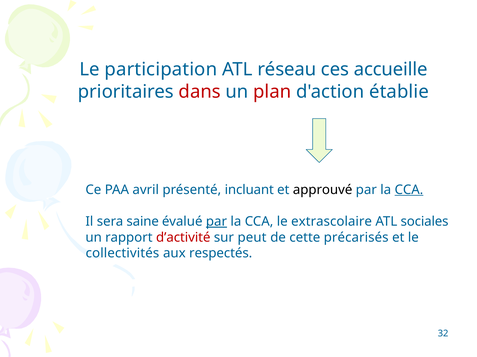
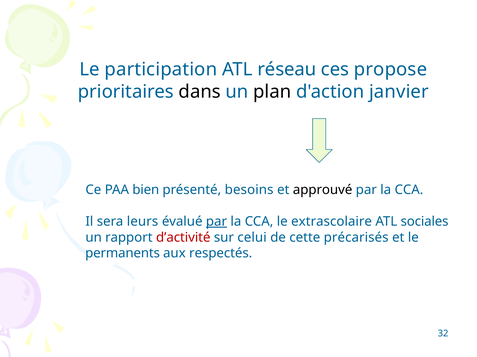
accueille: accueille -> propose
dans colour: red -> black
plan colour: red -> black
établie: établie -> janvier
avril: avril -> bien
incluant: incluant -> besoins
CCA at (409, 190) underline: present -> none
saine: saine -> leurs
peut: peut -> celui
collectivités: collectivités -> permanents
